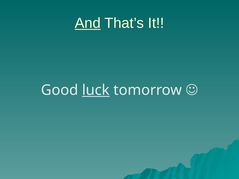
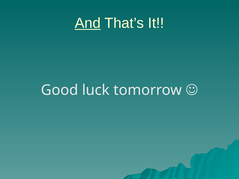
luck underline: present -> none
